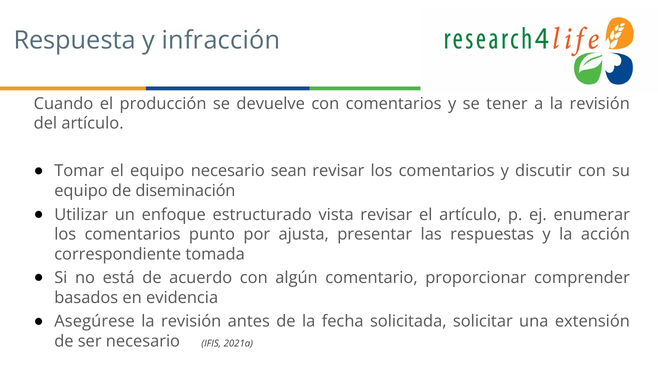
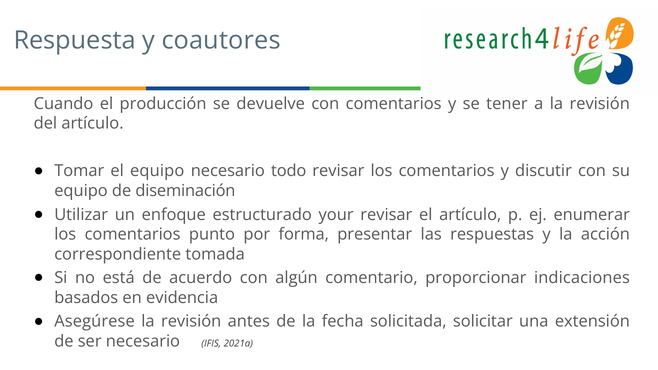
infracción: infracción -> coautores
sean: sean -> todo
vista: vista -> your
ajusta: ajusta -> forma
comprender: comprender -> indicaciones
